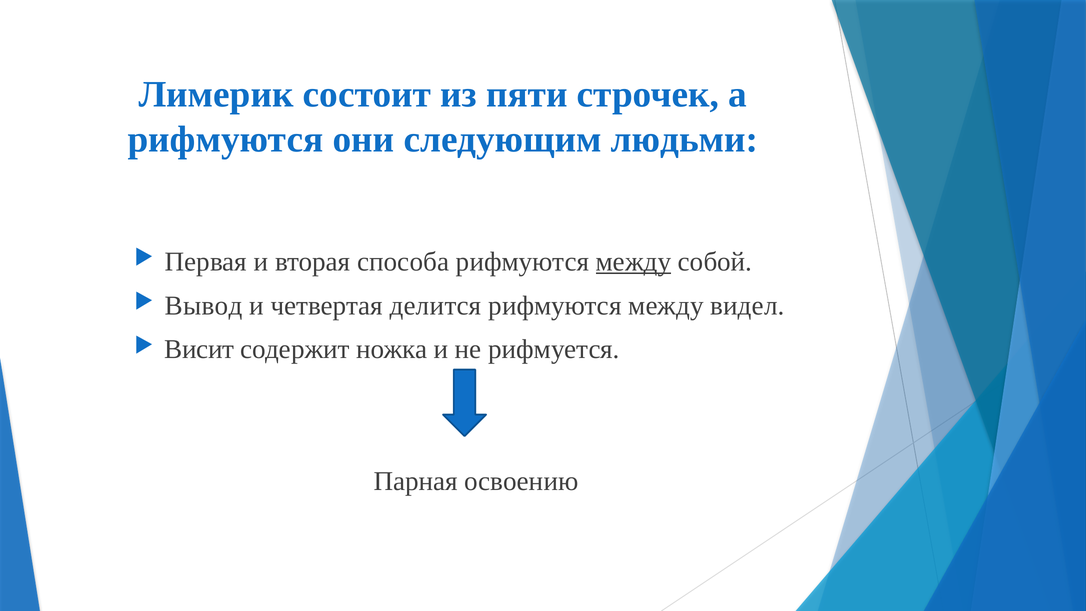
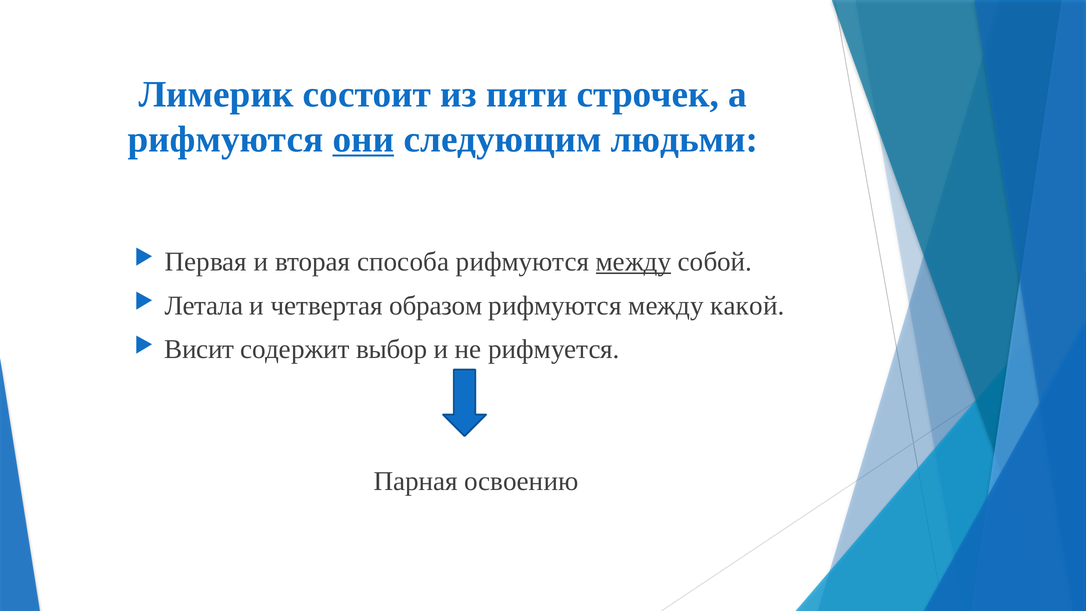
они underline: none -> present
Вывод: Вывод -> Летала
делится: делится -> образом
видел: видел -> какой
ножка: ножка -> выбор
